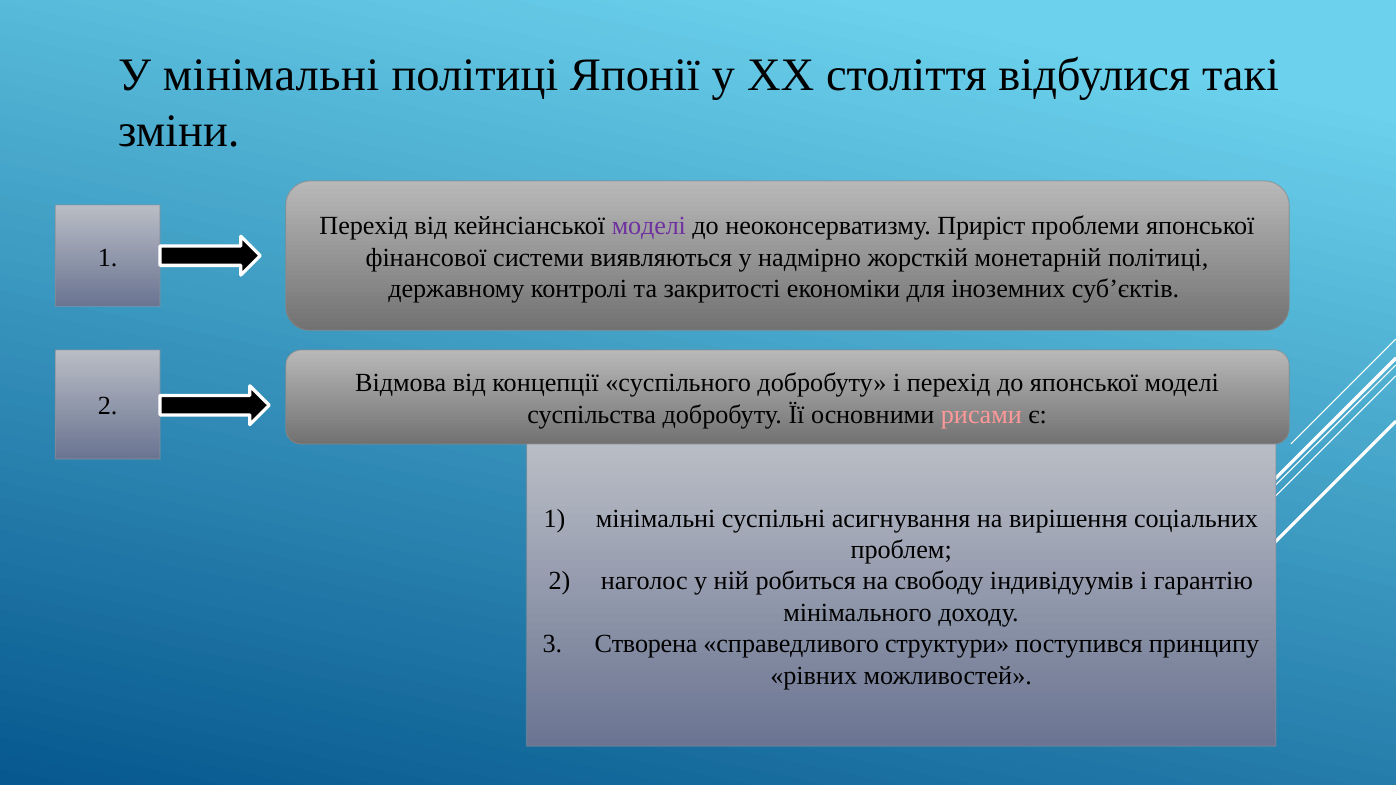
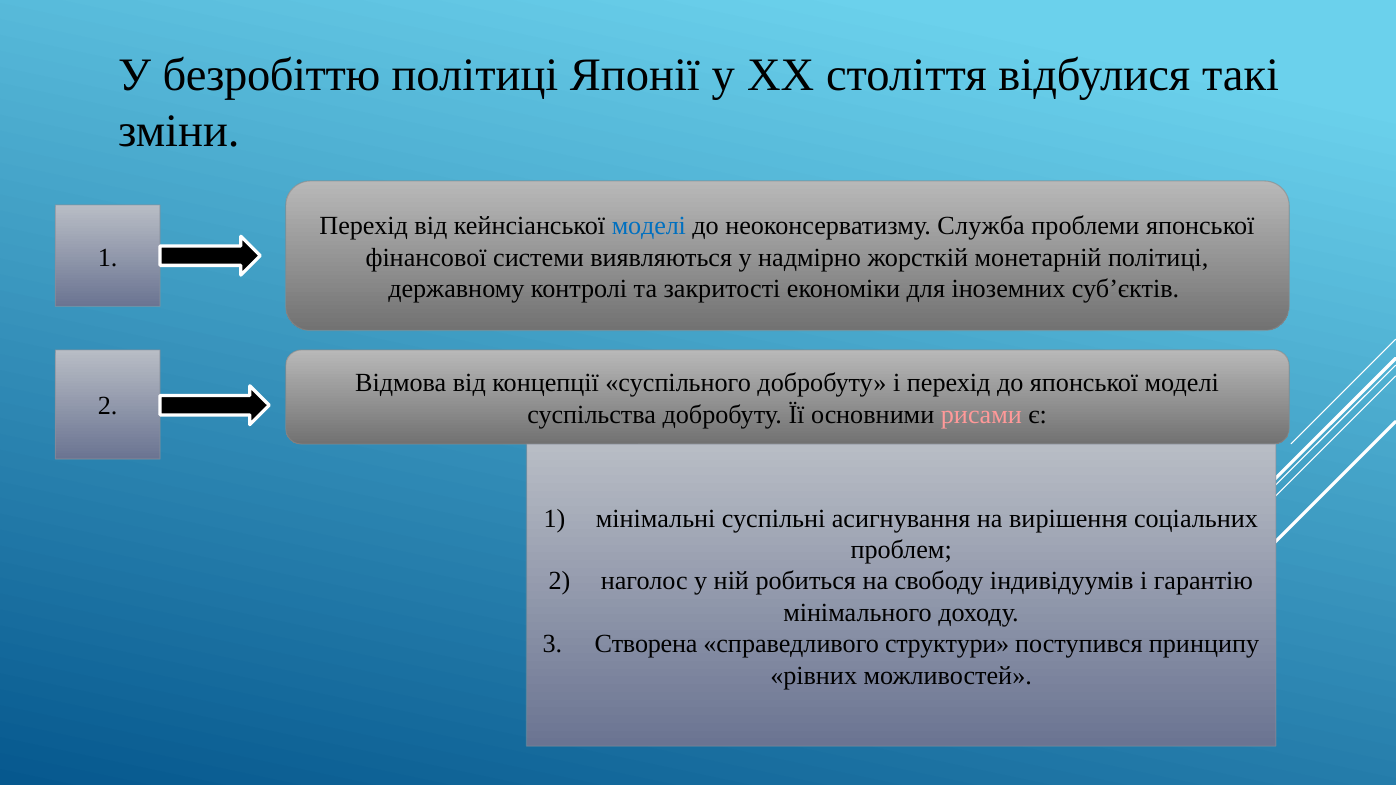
У мінімальні: мінімальні -> безробіттю
моделі at (649, 226) colour: purple -> blue
Приріст: Приріст -> Служба
